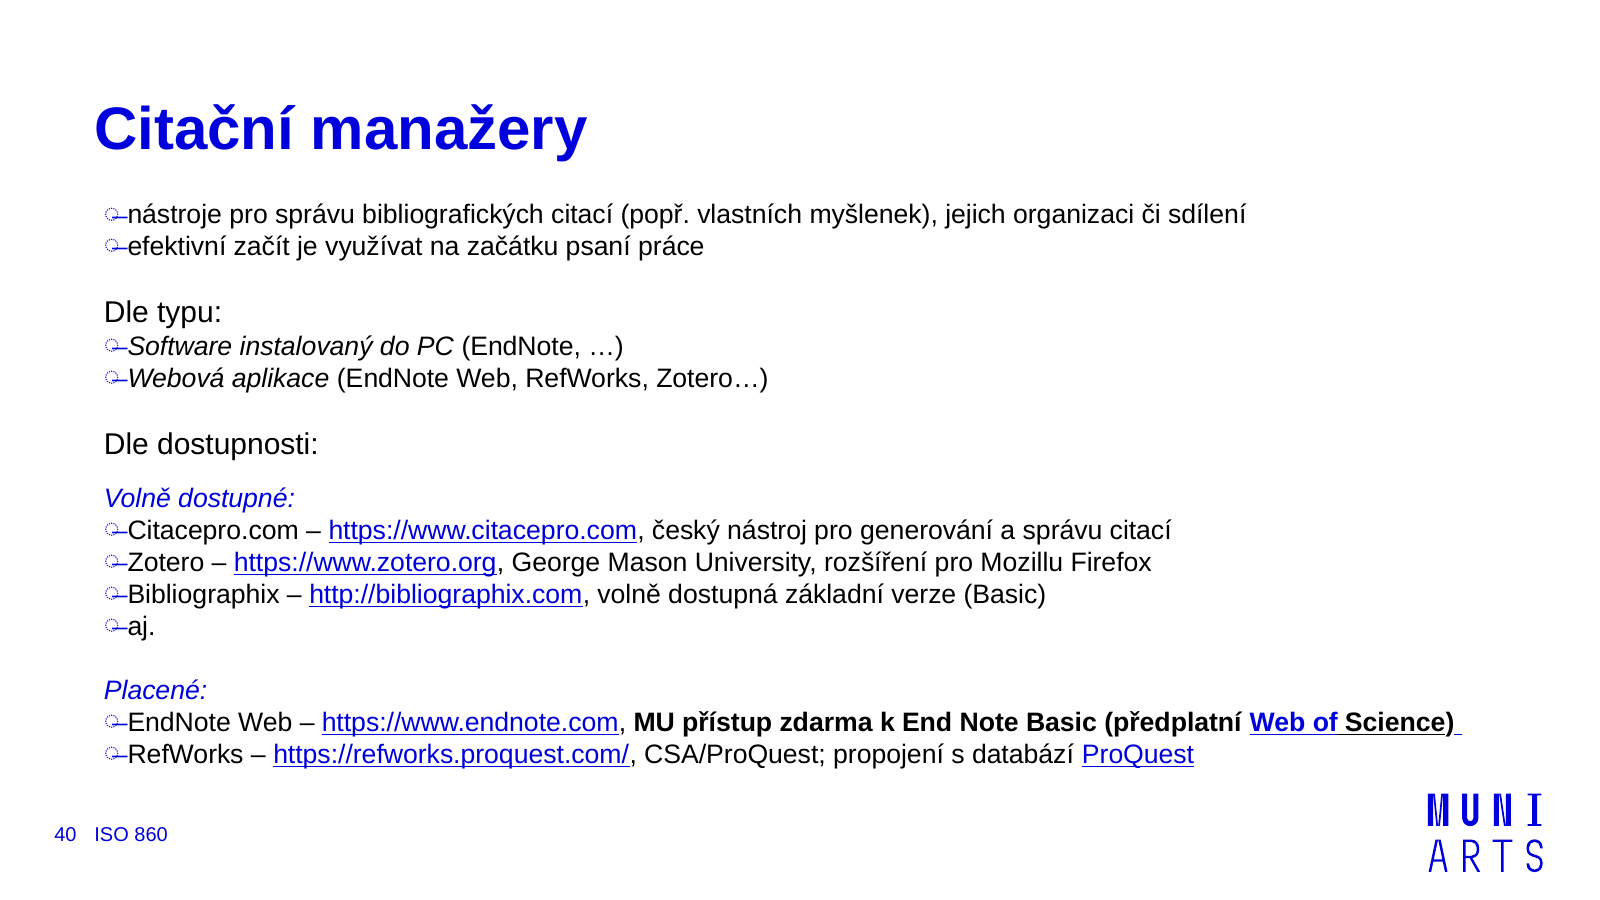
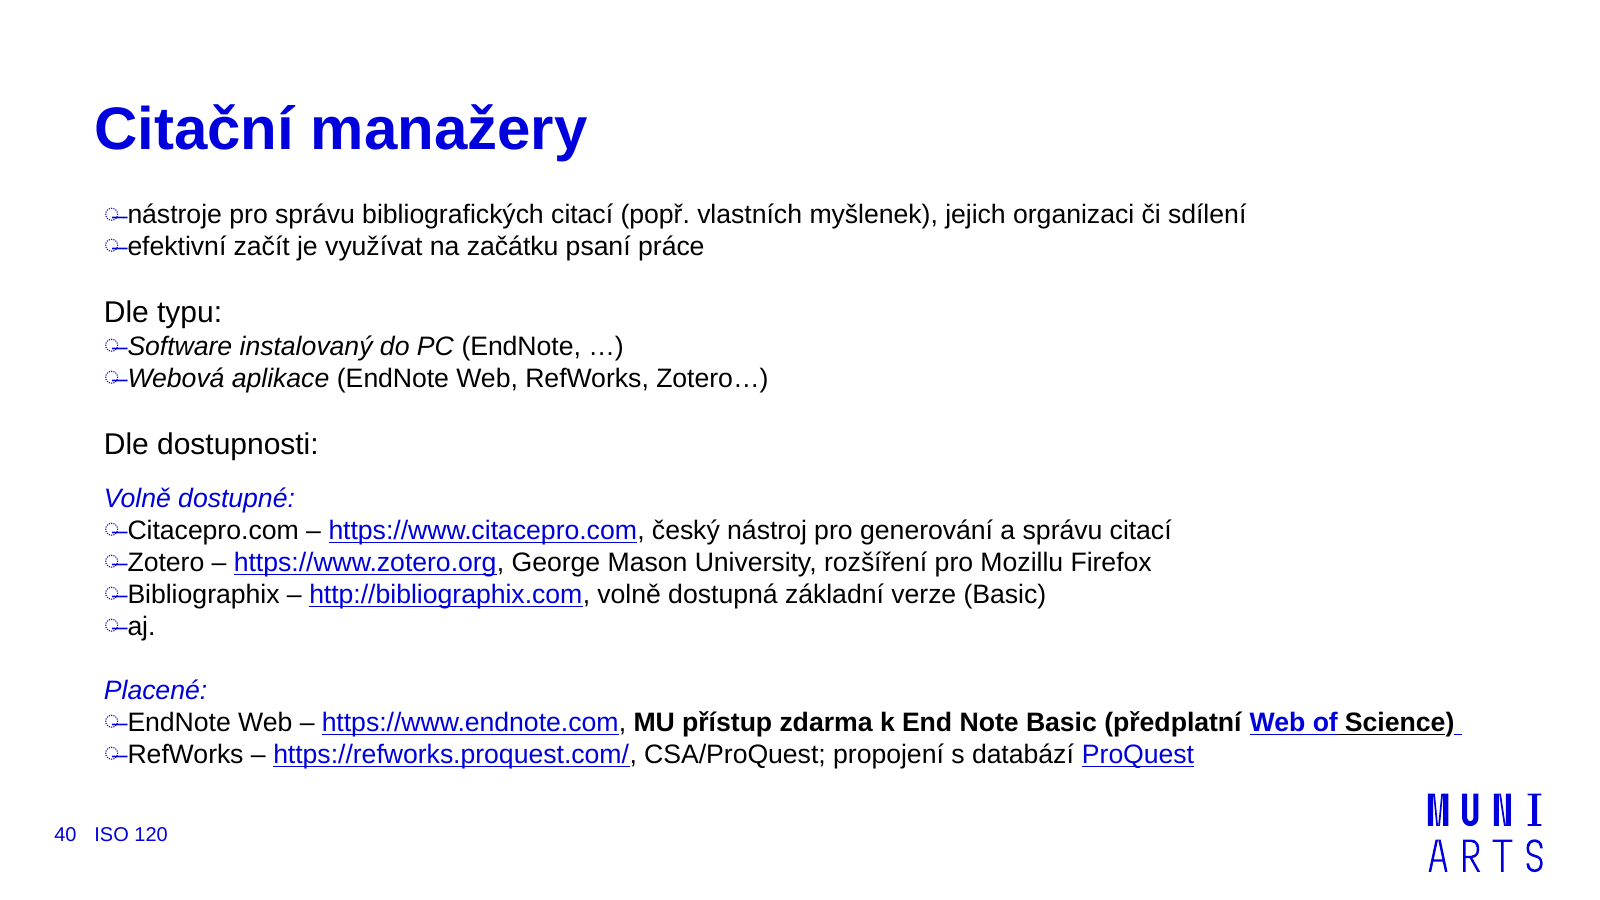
860: 860 -> 120
